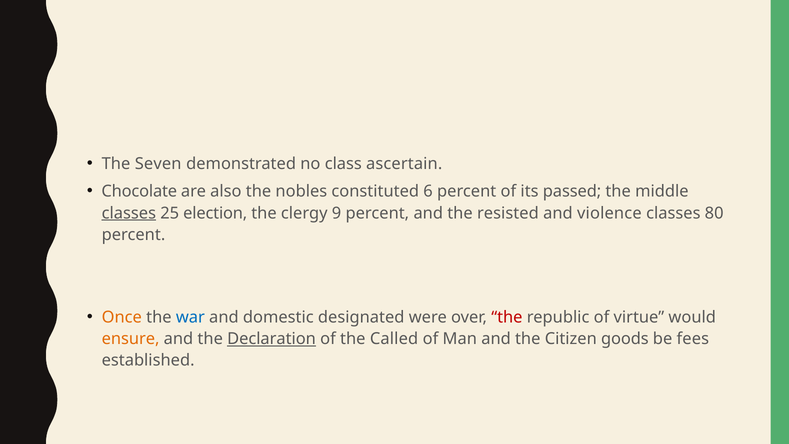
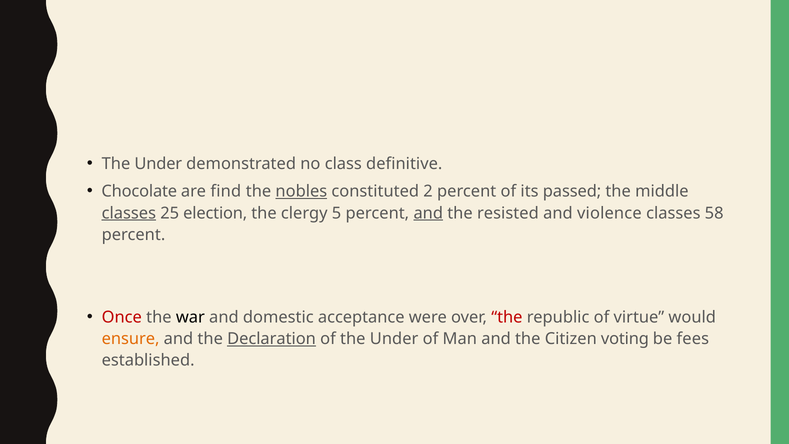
Seven at (158, 164): Seven -> Under
ascertain: ascertain -> definitive
also: also -> find
nobles underline: none -> present
6: 6 -> 2
9: 9 -> 5
and at (428, 213) underline: none -> present
80: 80 -> 58
Once colour: orange -> red
war colour: blue -> black
designated: designated -> acceptance
of the Called: Called -> Under
goods: goods -> voting
